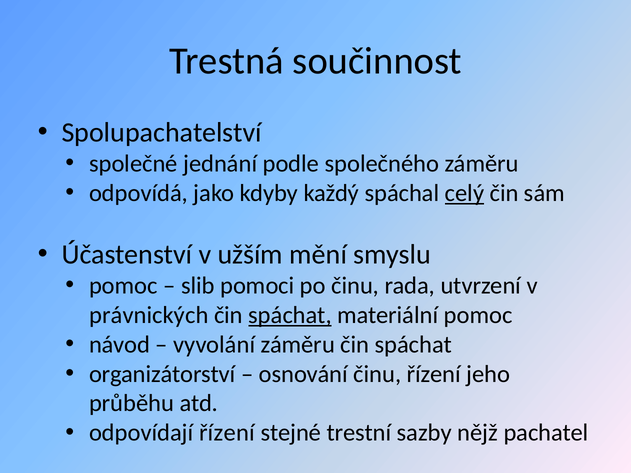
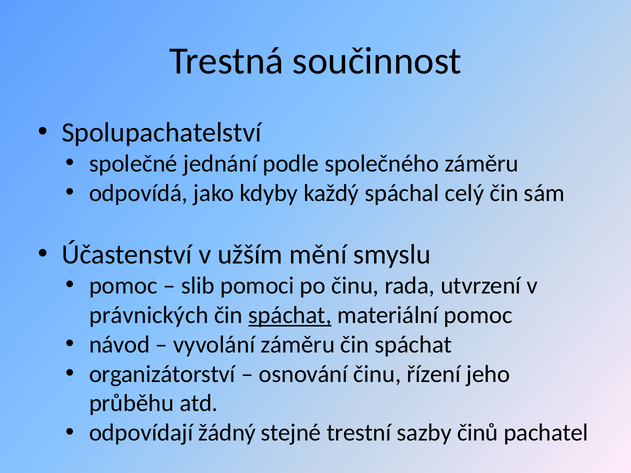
celý underline: present -> none
odpovídají řízení: řízení -> žádný
nějž: nějž -> činů
